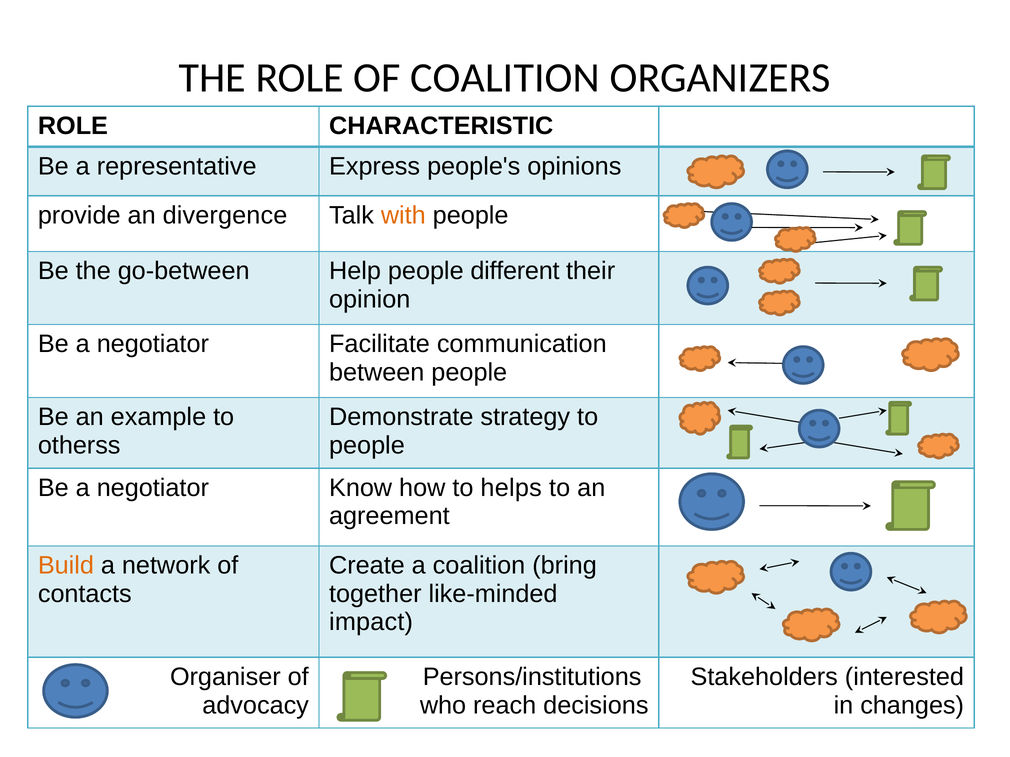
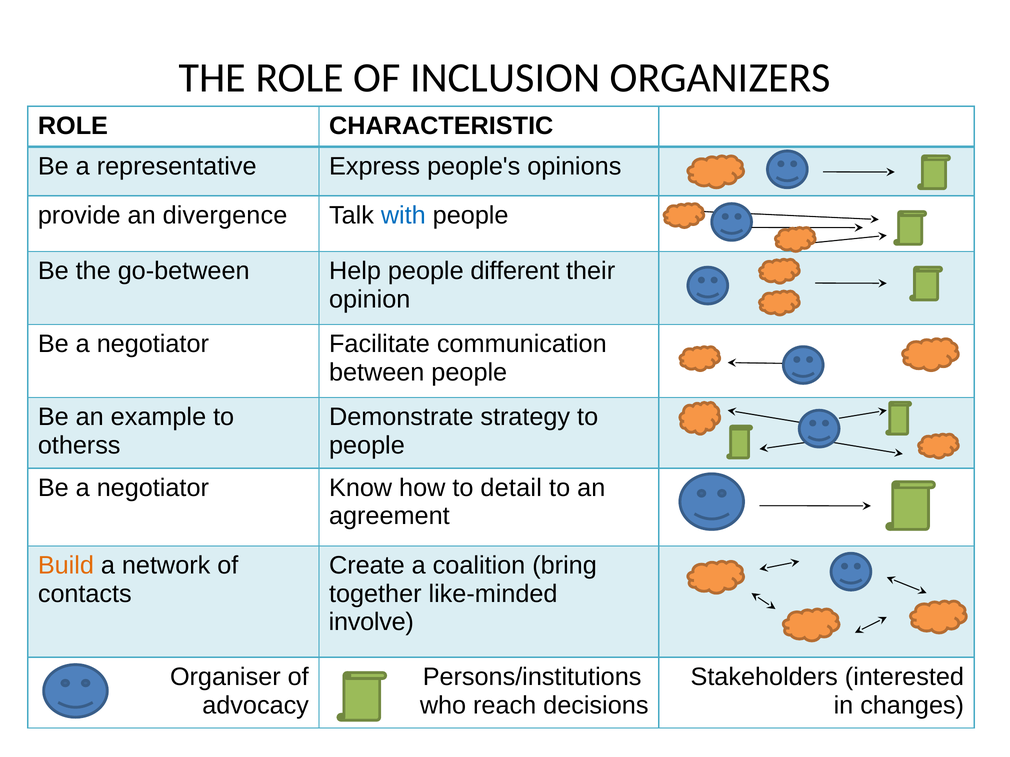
OF COALITION: COALITION -> INCLUSION
with colour: orange -> blue
helps: helps -> detail
impact: impact -> involve
